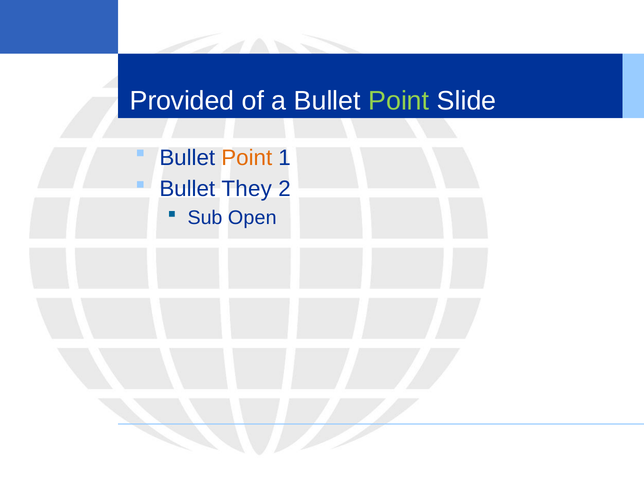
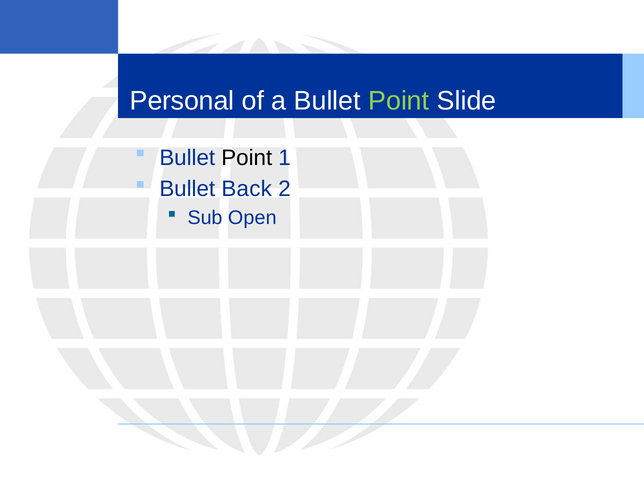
Provided: Provided -> Personal
Point at (247, 158) colour: orange -> black
They: They -> Back
